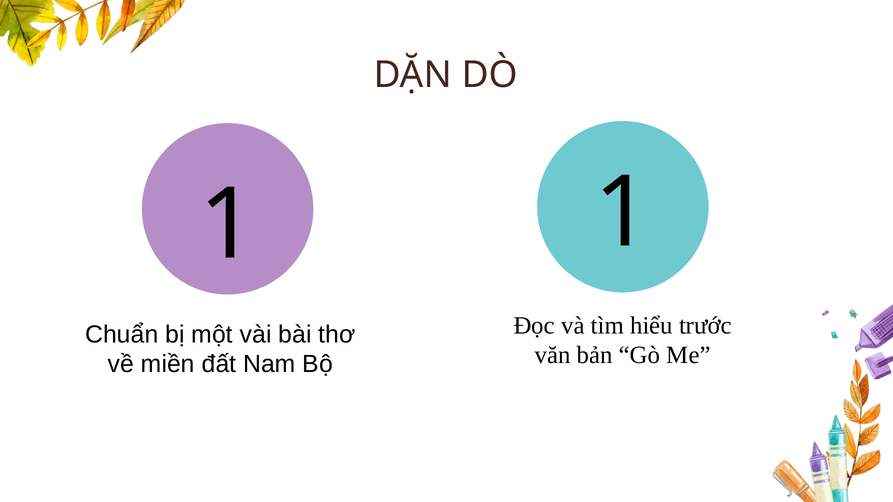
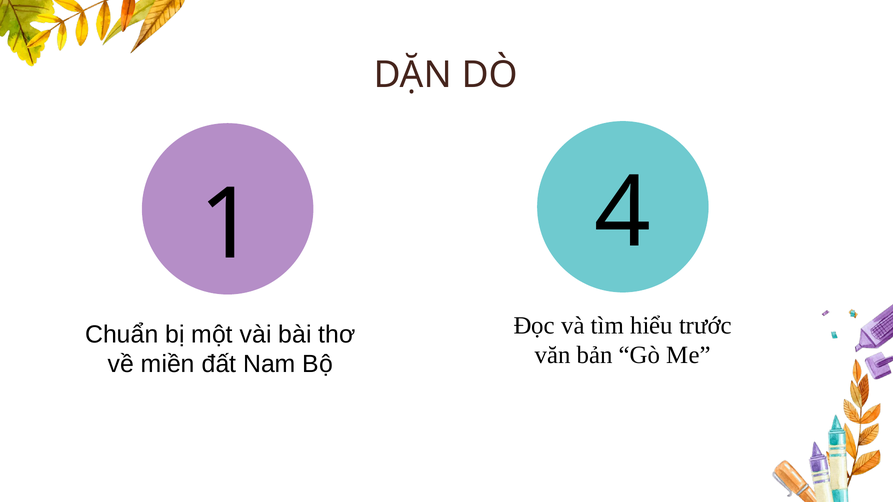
1 1: 1 -> 4
